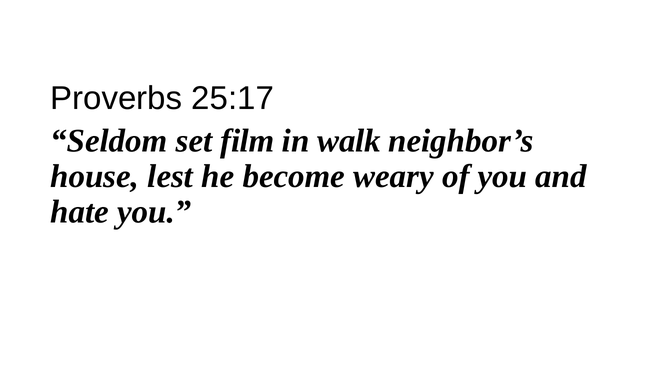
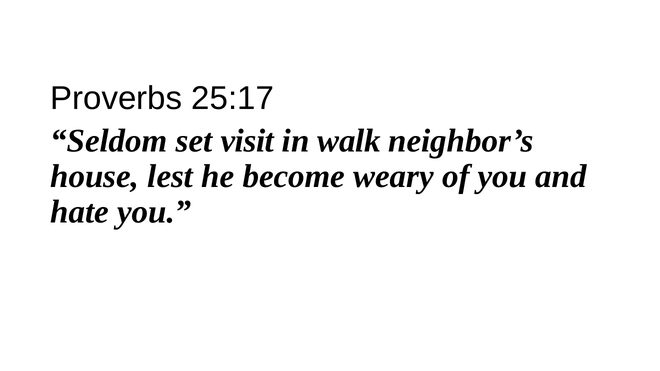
film: film -> visit
